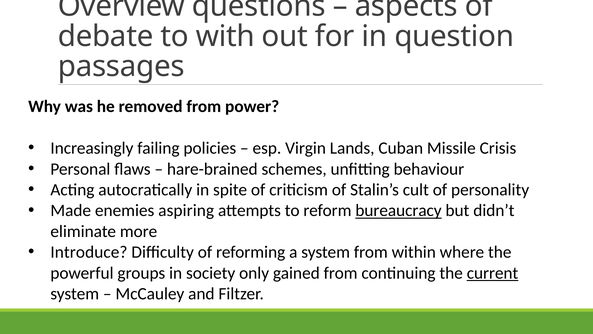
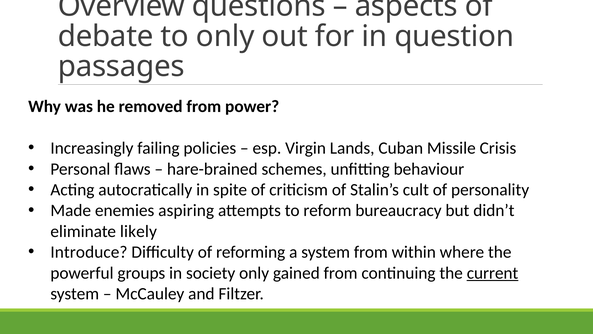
to with: with -> only
bureaucracy underline: present -> none
more: more -> likely
